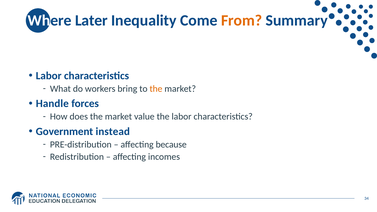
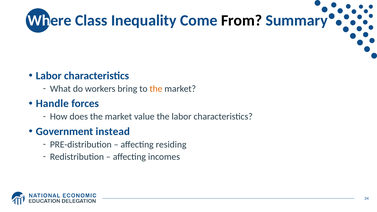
Later: Later -> Class
From colour: orange -> black
because: because -> residing
